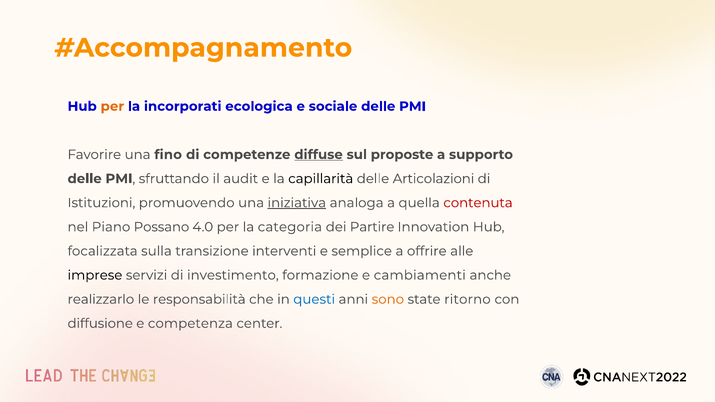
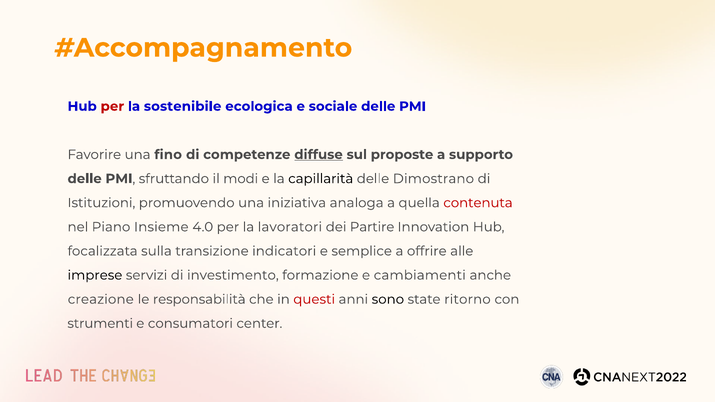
per at (112, 106) colour: orange -> red
incorporati: incorporati -> sostenibile
audit: audit -> modi
Articolazioni: Articolazioni -> Dimostrano
iniziativa underline: present -> none
Possano: Possano -> Insieme
categoria: categoria -> lavoratori
interventi: interventi -> indicatori
realizzarlo: realizzarlo -> creazione
questi colour: blue -> red
sono colour: orange -> black
diffusione: diffusione -> strumenti
competenza: competenza -> consumatori
